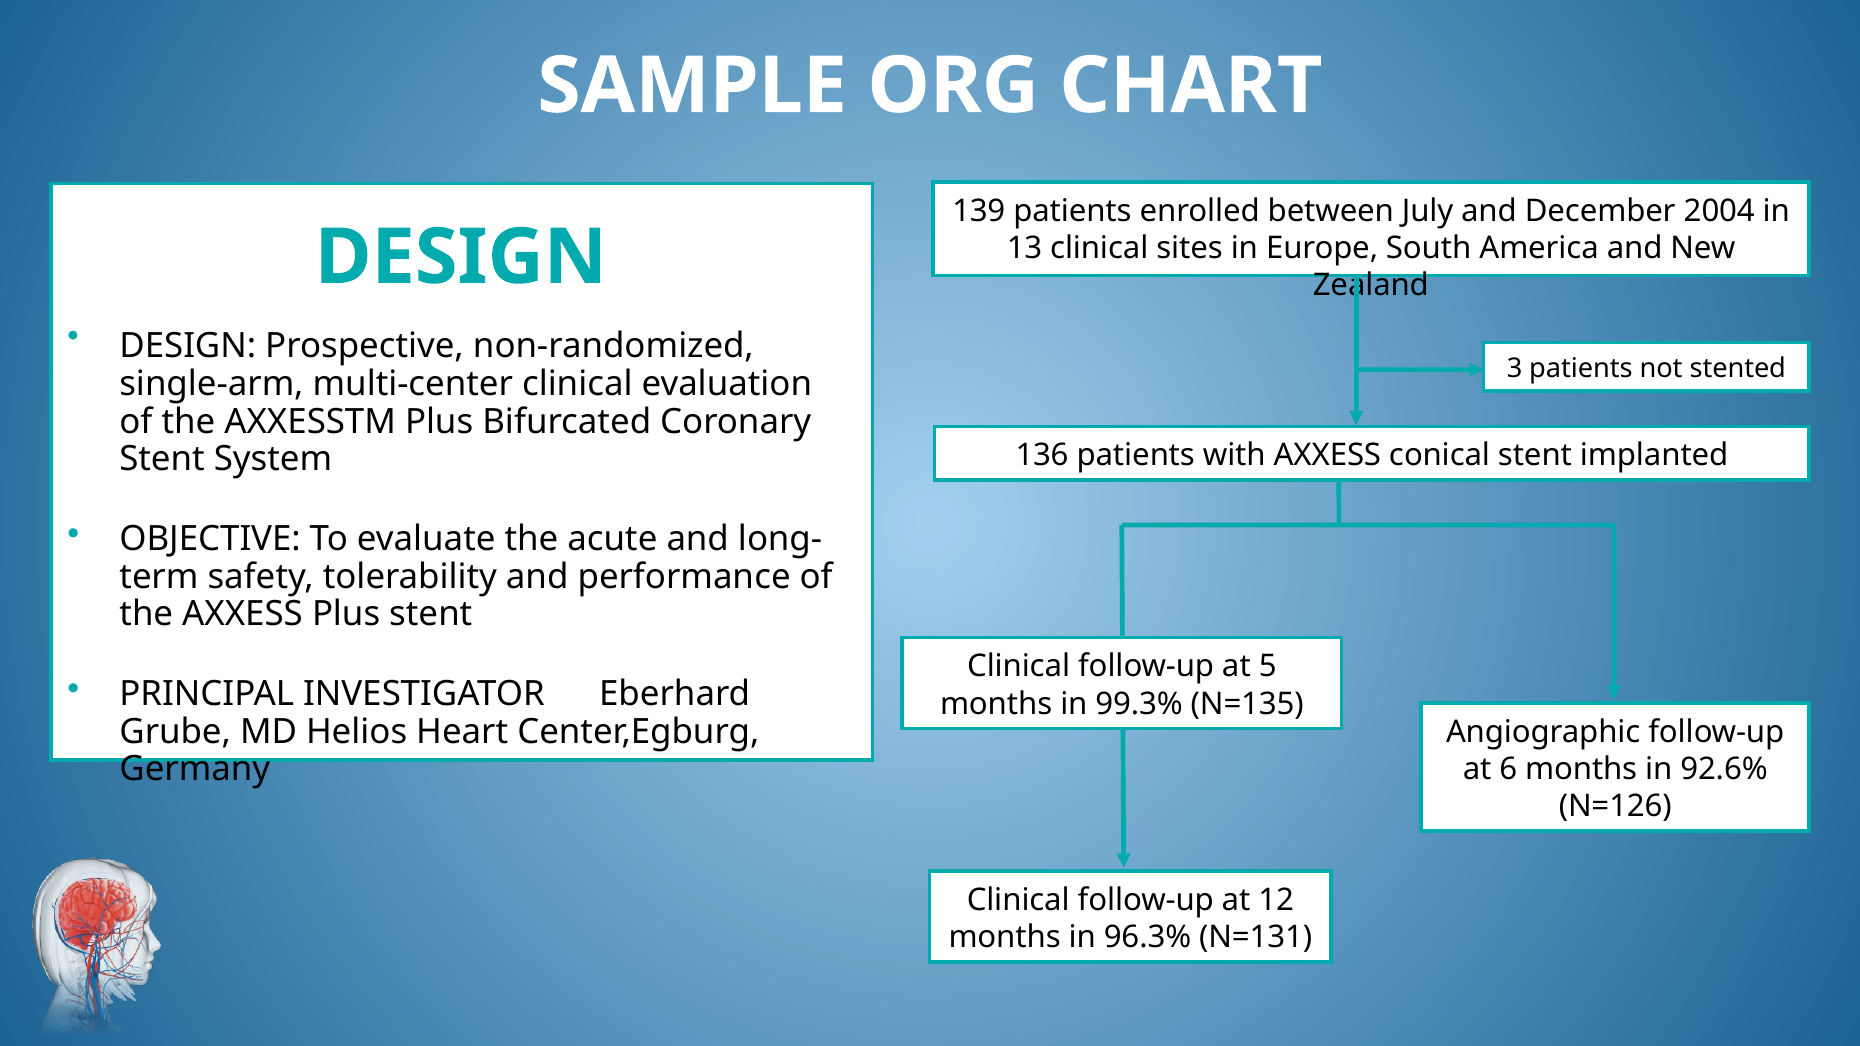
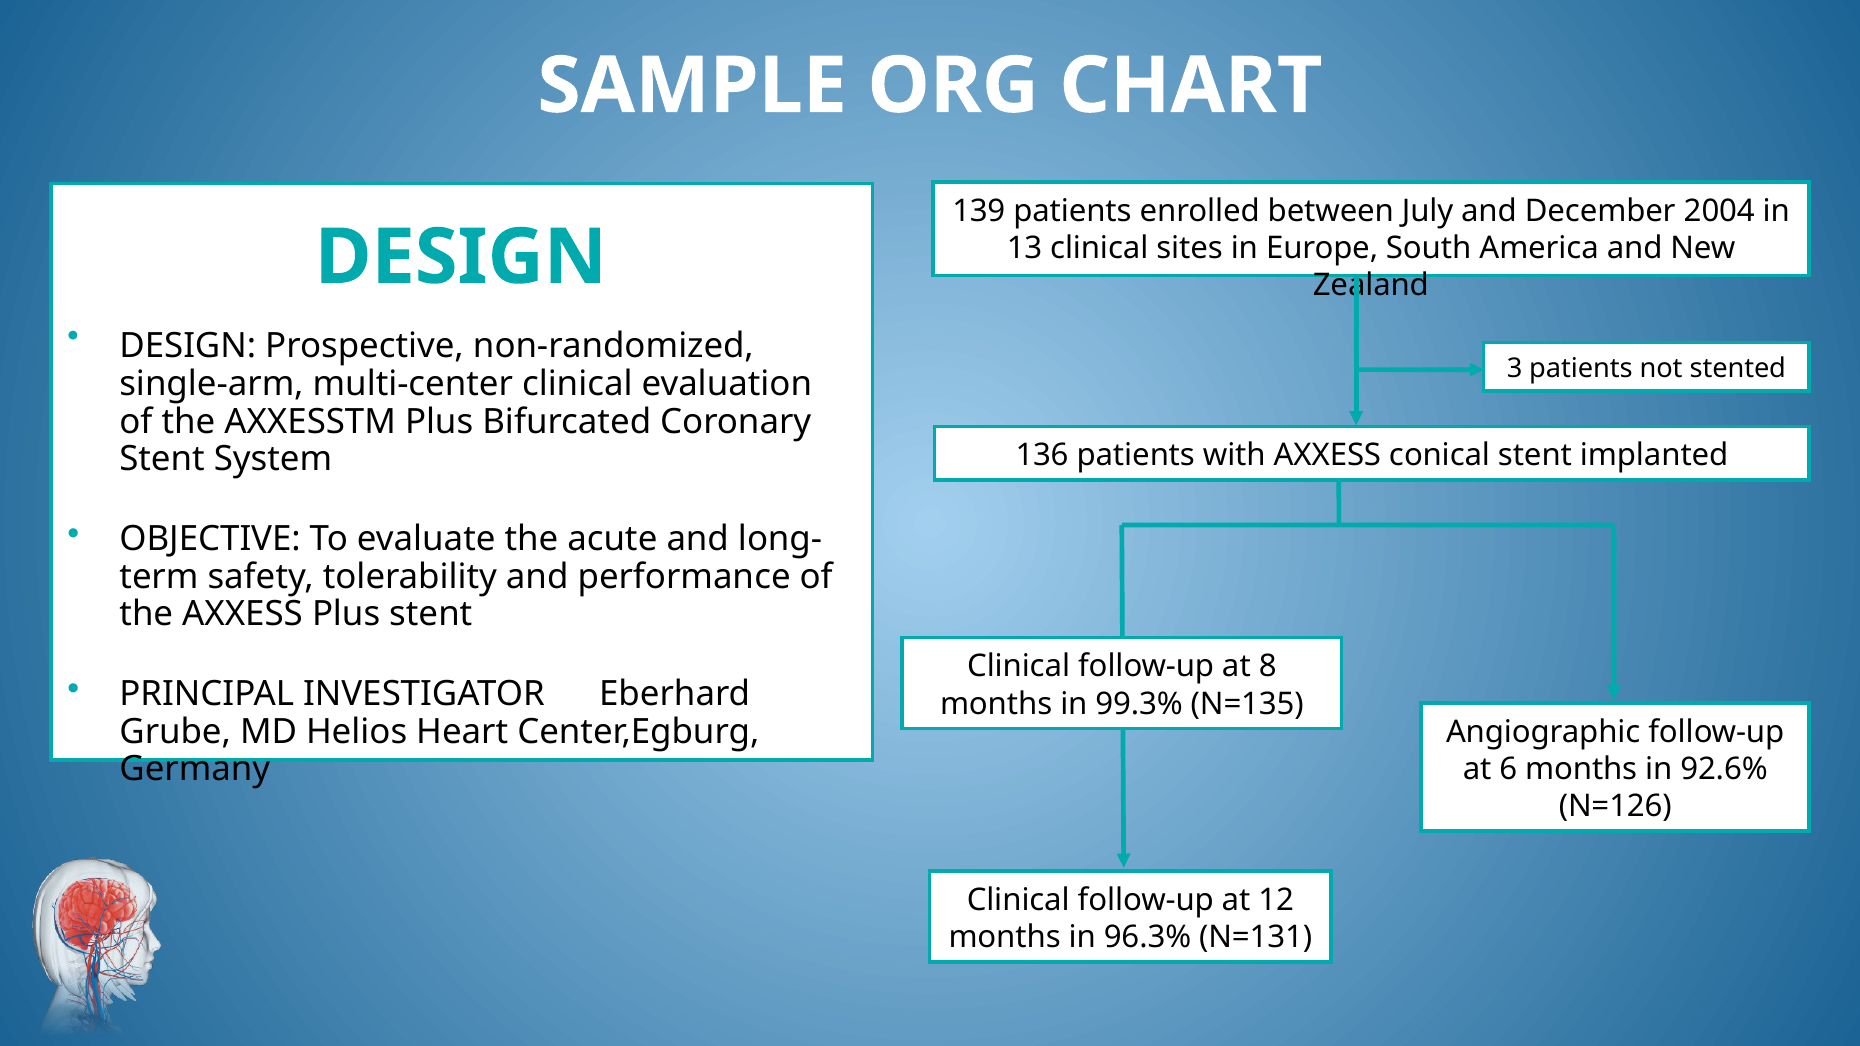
5: 5 -> 8
